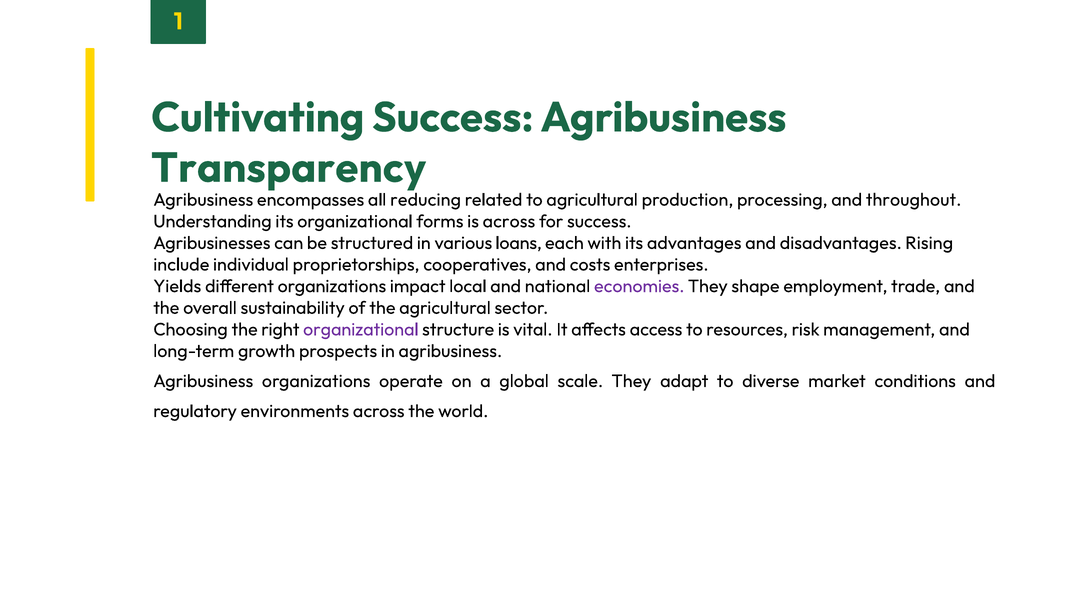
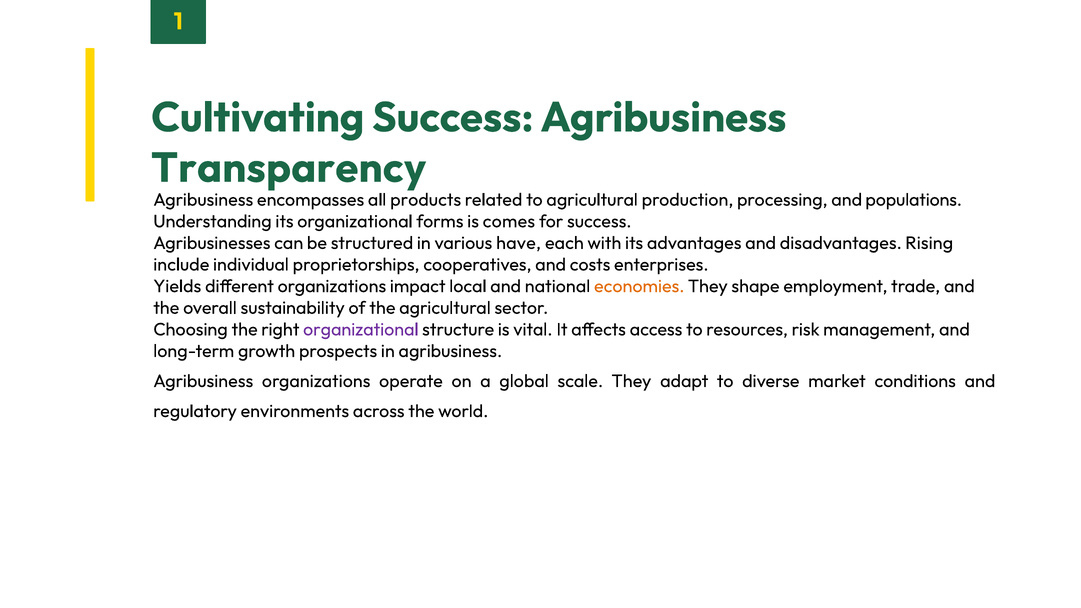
reducing: reducing -> products
throughout: throughout -> populations
is across: across -> comes
loans: loans -> have
economies colour: purple -> orange
